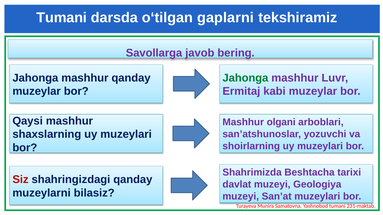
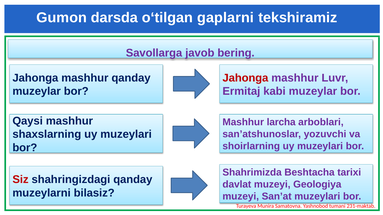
Tumani at (62, 18): Tumani -> Gumon
Jahonga at (245, 78) colour: green -> red
olgani: olgani -> larcha
